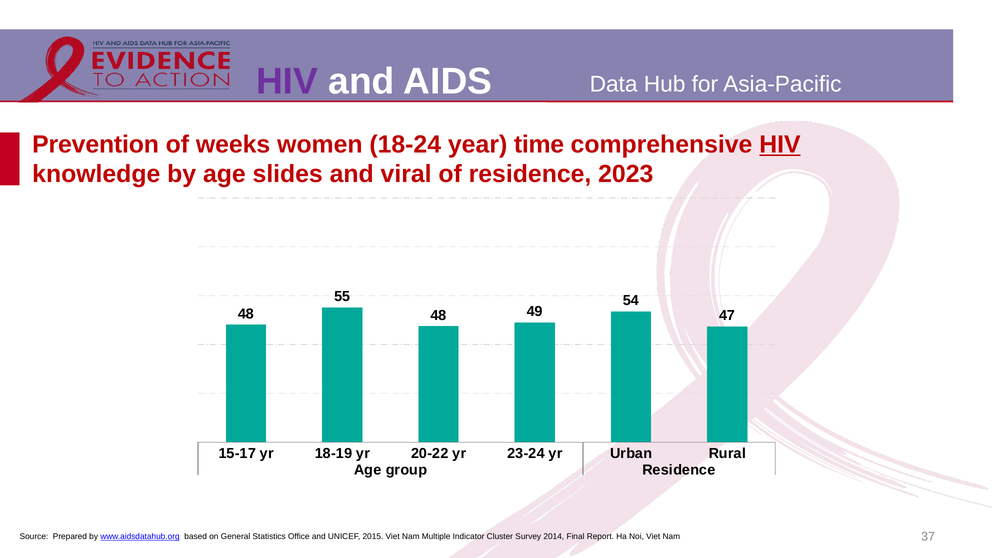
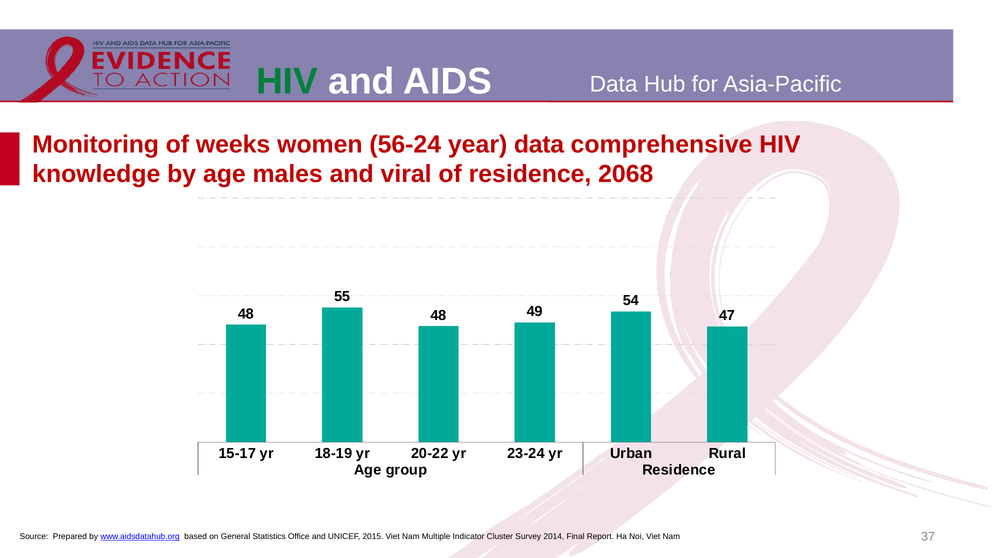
HIV at (287, 81) colour: purple -> green
Prevention: Prevention -> Monitoring
18-24: 18-24 -> 56-24
year time: time -> data
HIV at (780, 144) underline: present -> none
slides: slides -> males
2023: 2023 -> 2068
